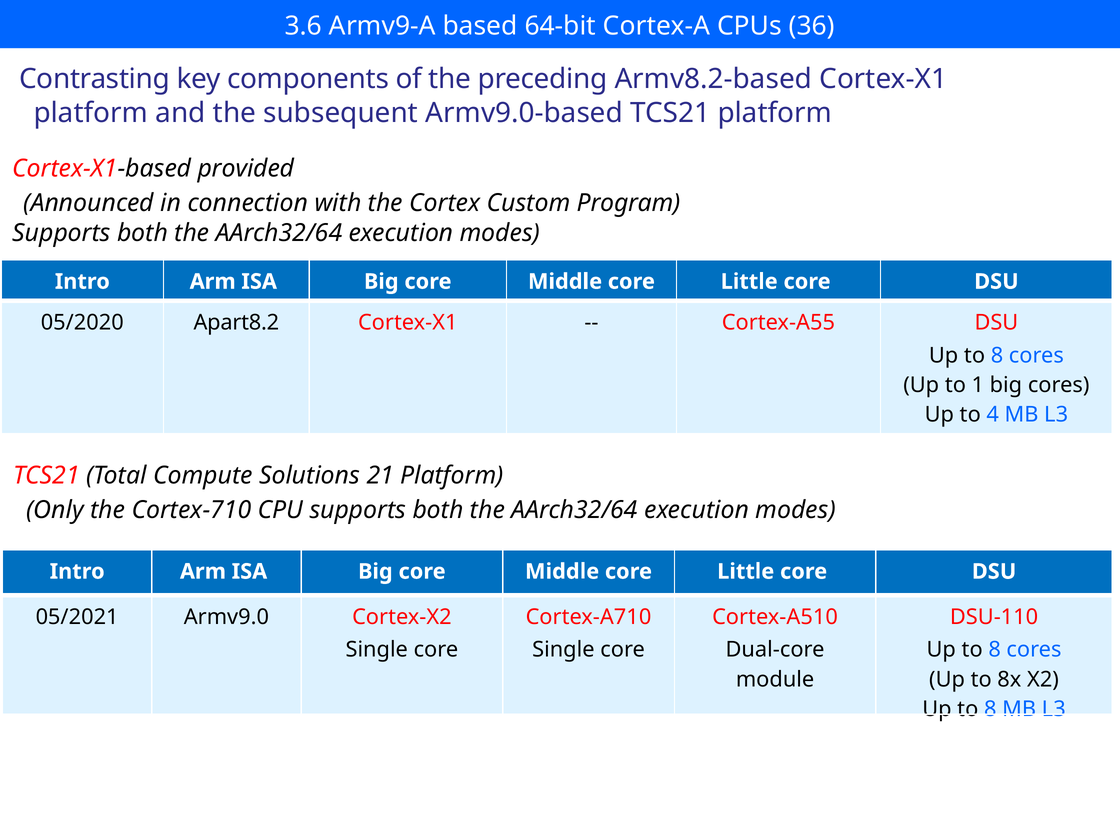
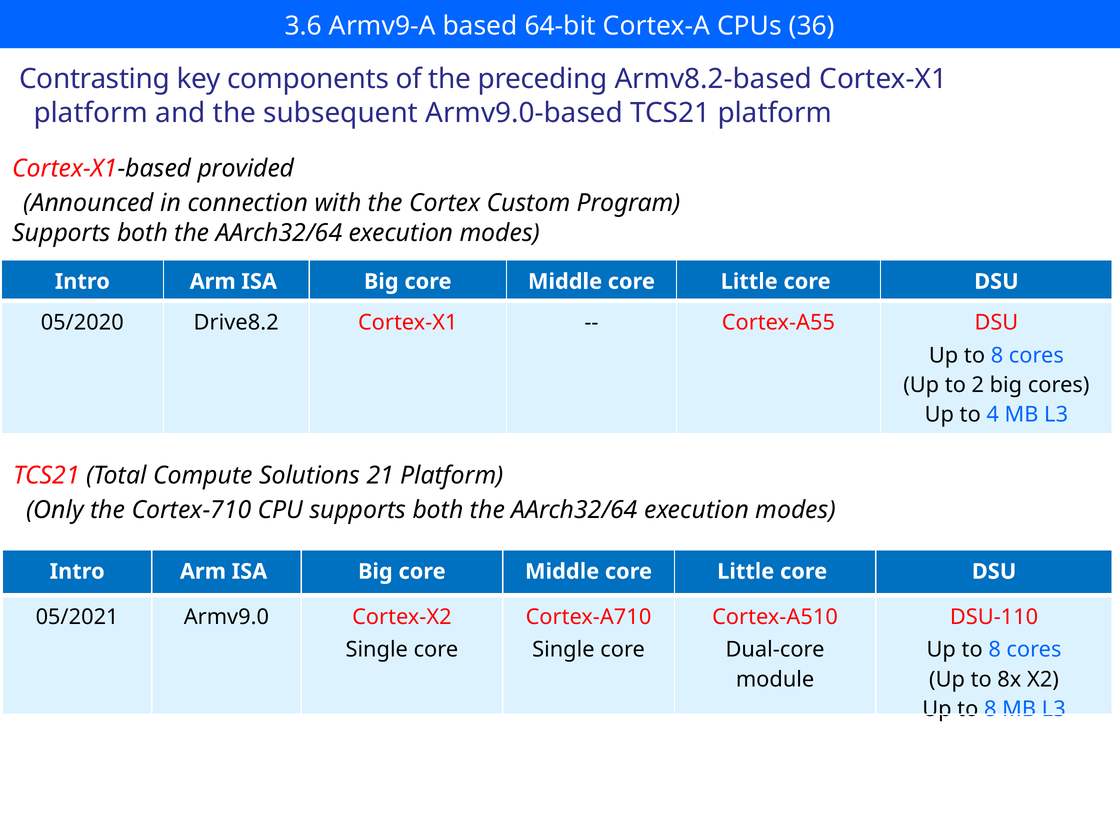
Apart8.2: Apart8.2 -> Drive8.2
1: 1 -> 2
